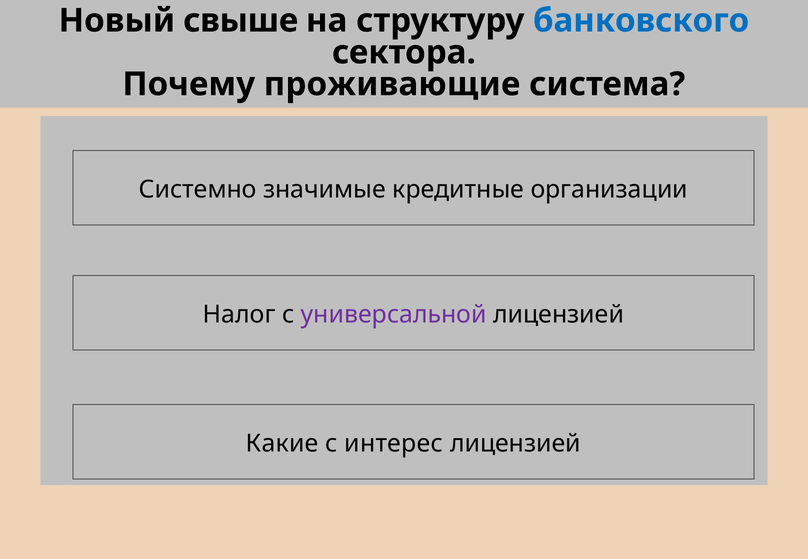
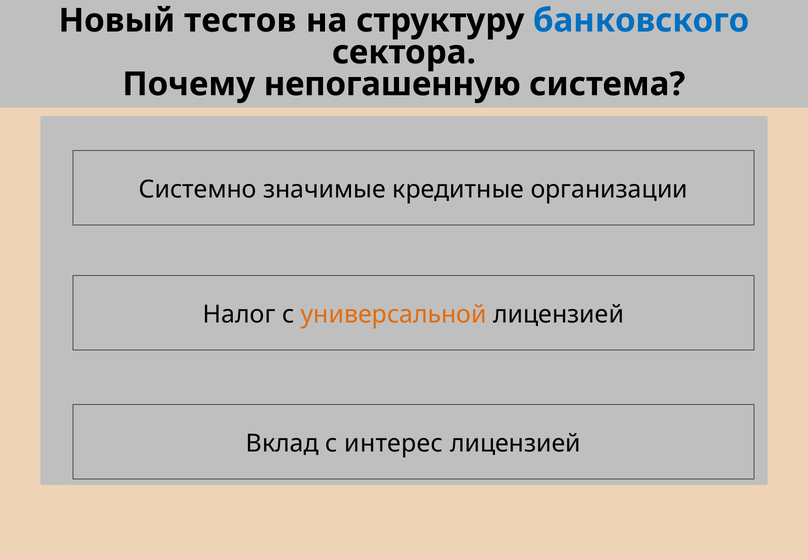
свыше: свыше -> тестов
проживающие: проживающие -> непогашенную
универсальной colour: purple -> orange
Какие: Какие -> Вклад
